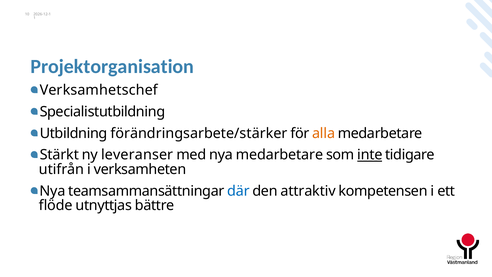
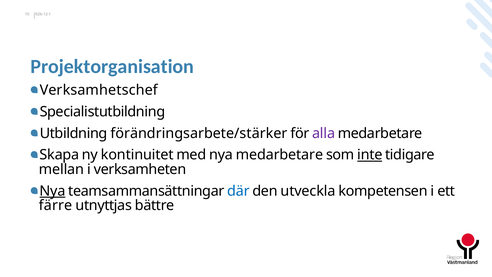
alla colour: orange -> purple
Stärkt: Stärkt -> Skapa
leveranser: leveranser -> kontinuitet
utifrån: utifrån -> mellan
Nya at (53, 191) underline: none -> present
attraktiv: attraktiv -> utveckla
flöde: flöde -> färre
